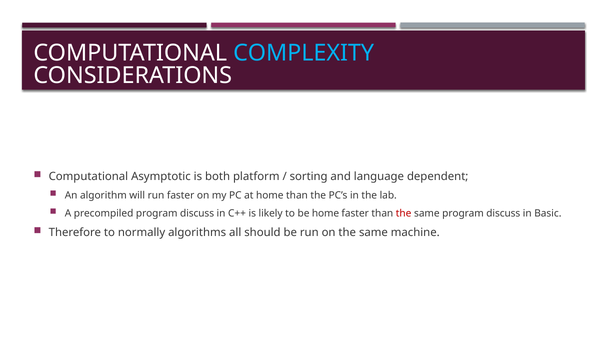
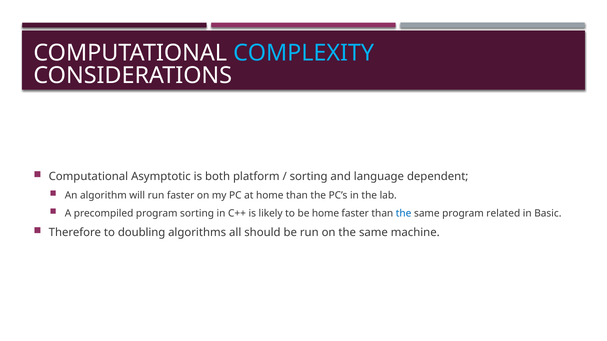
precompiled program discuss: discuss -> sorting
the at (404, 214) colour: red -> blue
same program discuss: discuss -> related
normally: normally -> doubling
